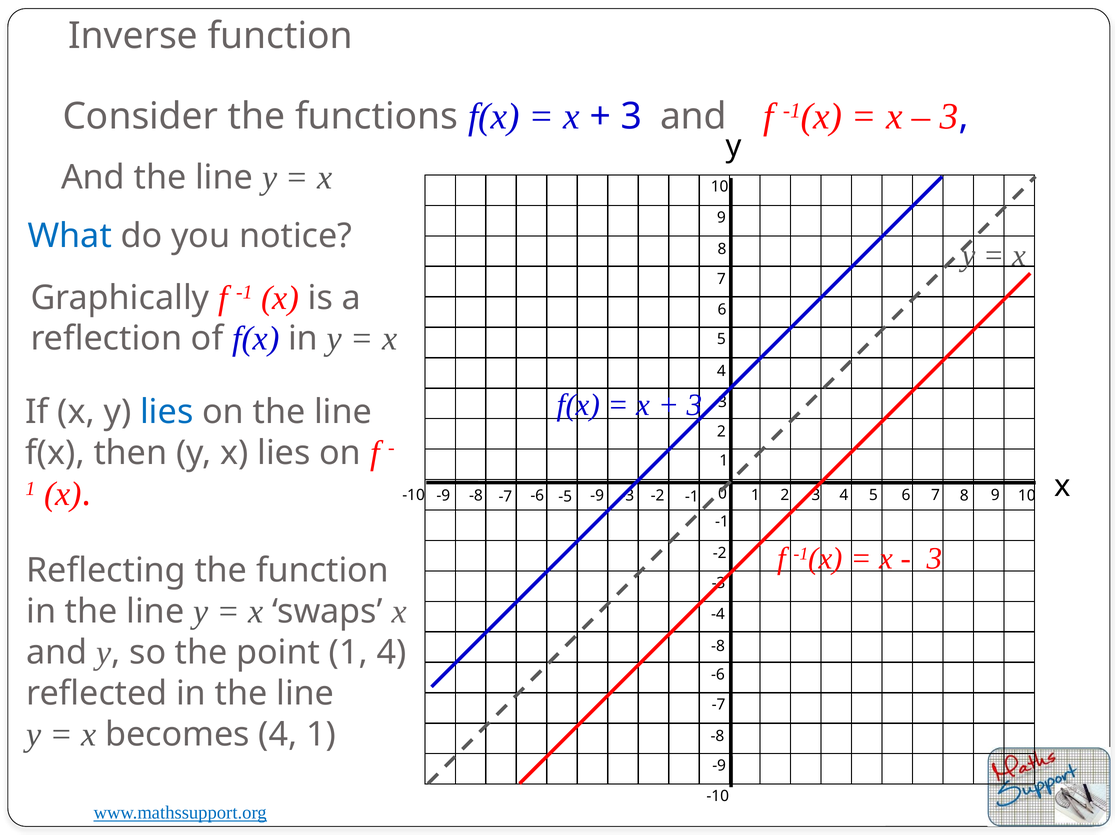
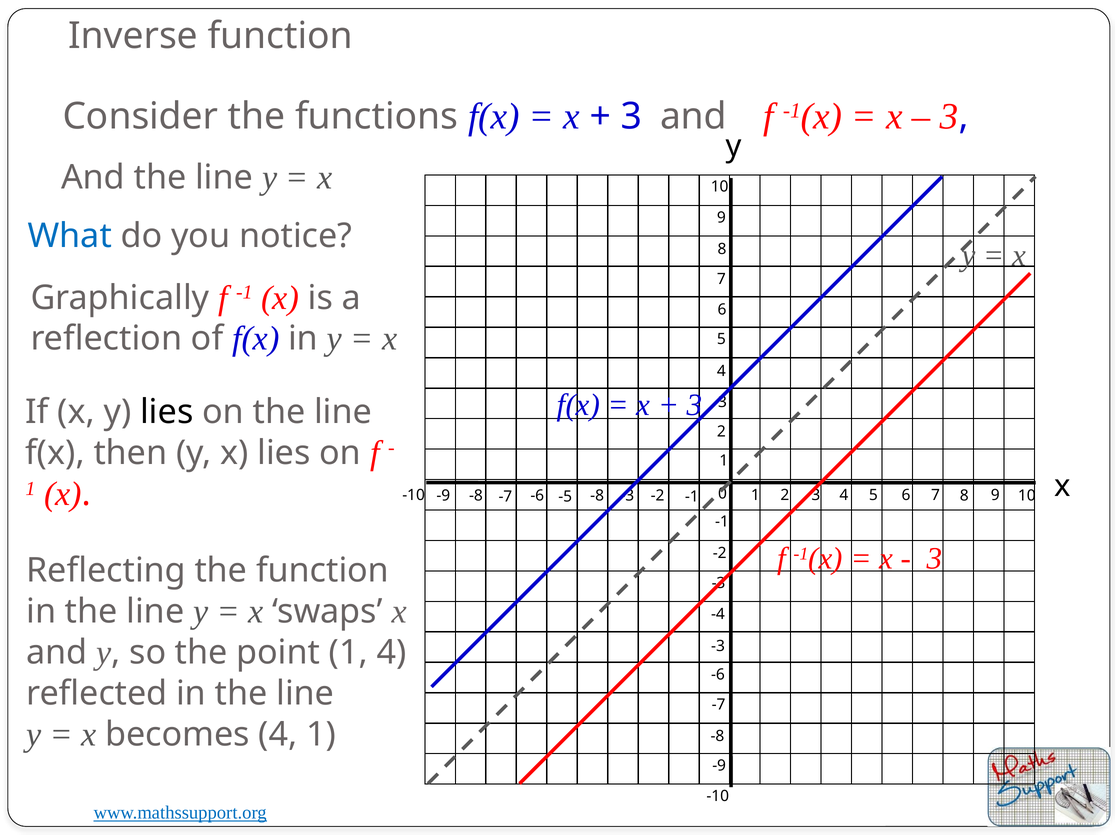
lies at (167, 412) colour: blue -> black
-5 -9: -9 -> -8
-8 at (718, 646): -8 -> -3
